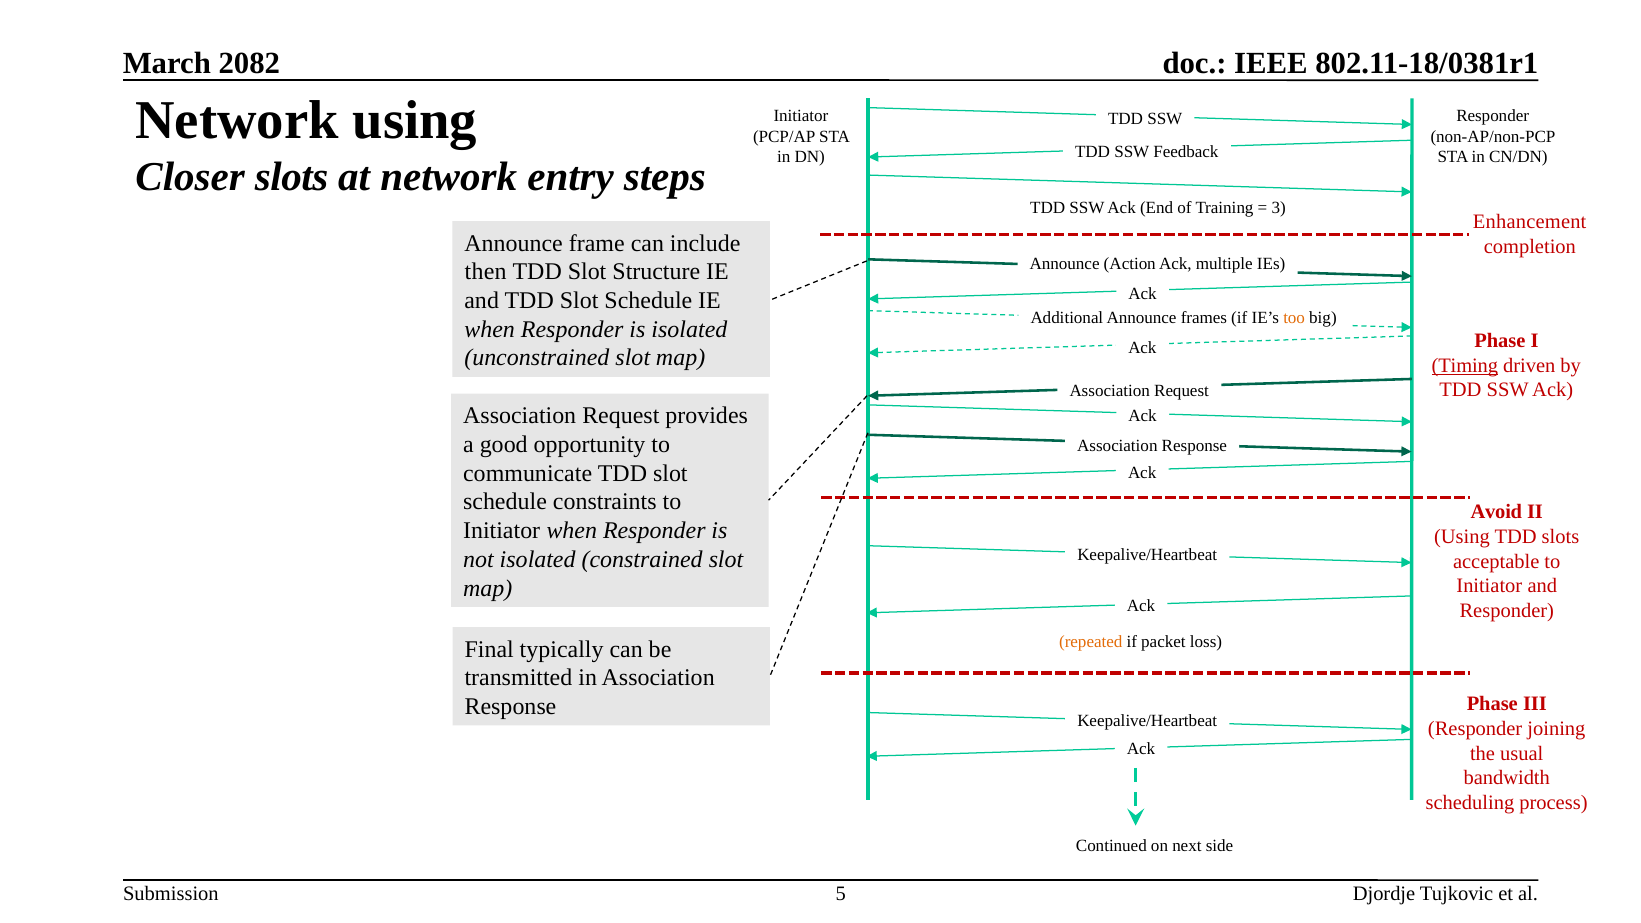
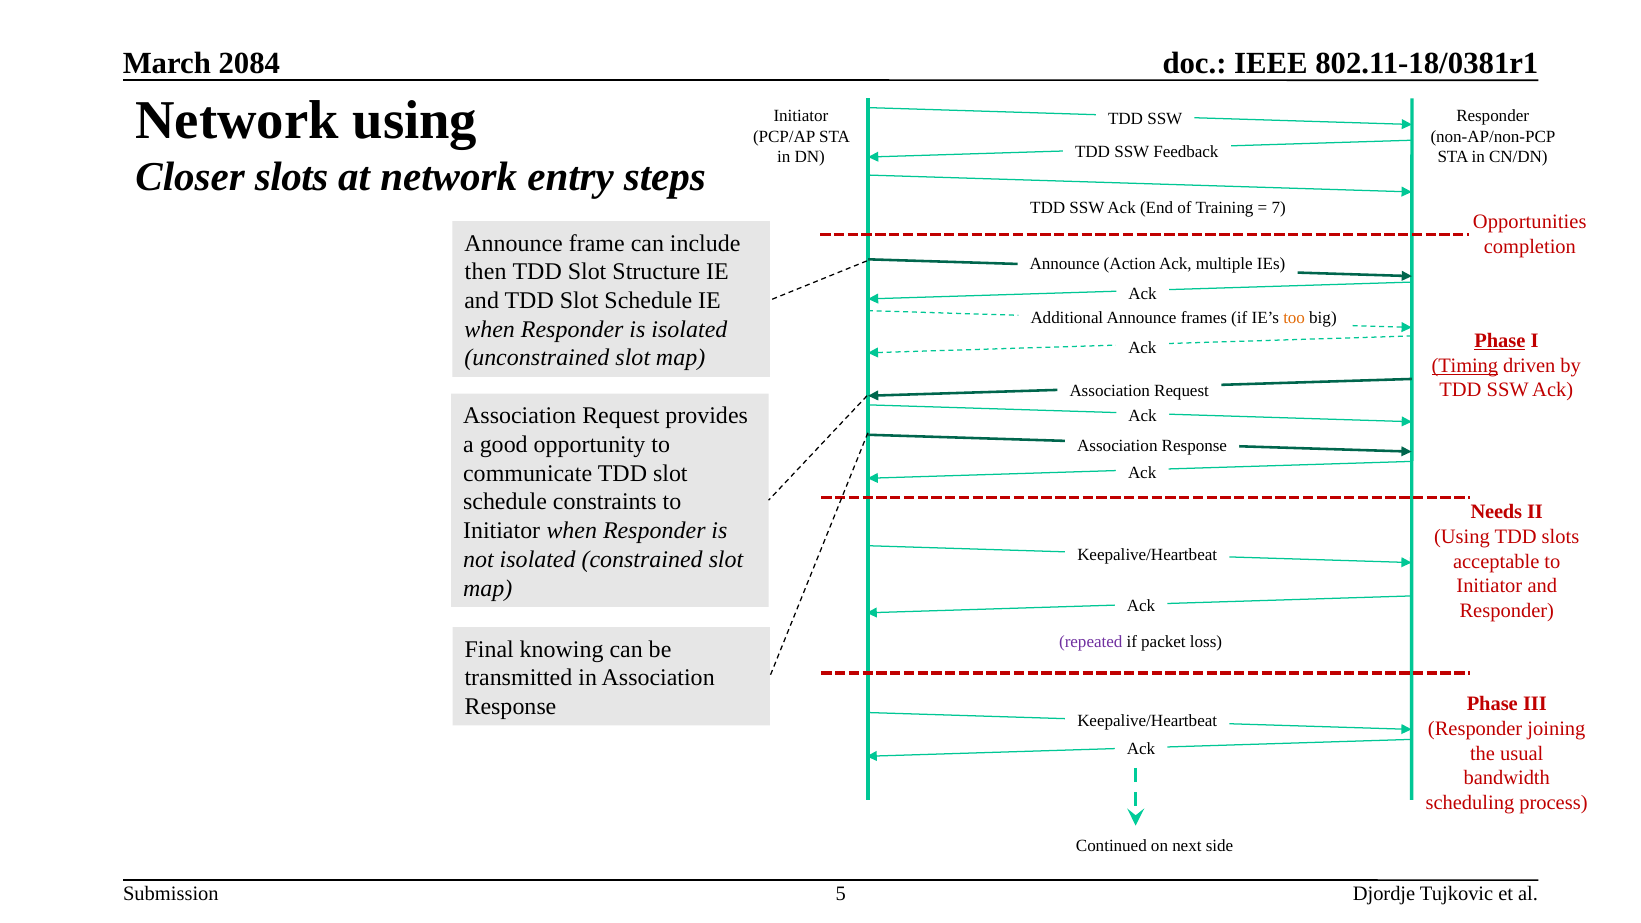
2082: 2082 -> 2084
3: 3 -> 7
Enhancement: Enhancement -> Opportunities
Phase at (1500, 341) underline: none -> present
Avoid: Avoid -> Needs
repeated colour: orange -> purple
typically: typically -> knowing
